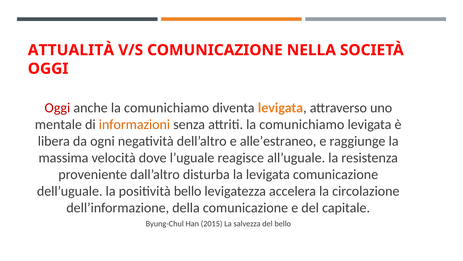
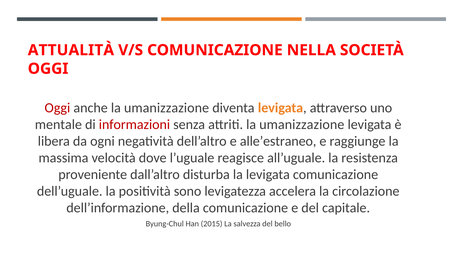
anche la comunichiamo: comunichiamo -> umanizzazione
informazioni colour: orange -> red
attriti la comunichiamo: comunichiamo -> umanizzazione
positività bello: bello -> sono
